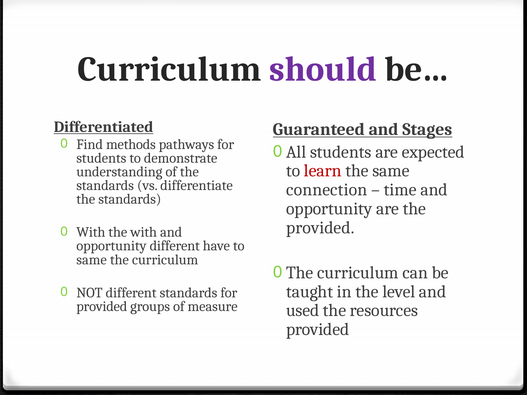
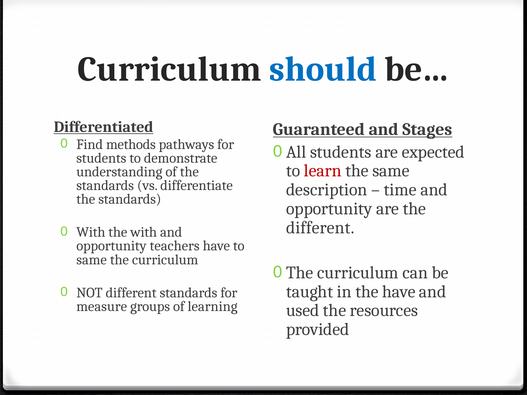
should colour: purple -> blue
connection: connection -> description
provided at (320, 228): provided -> different
opportunity different: different -> teachers
the level: level -> have
provided at (102, 307): provided -> measure
measure: measure -> learning
